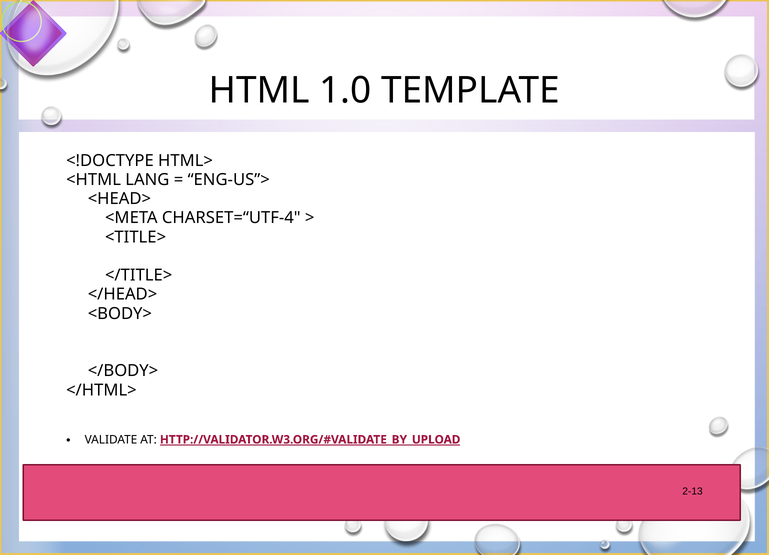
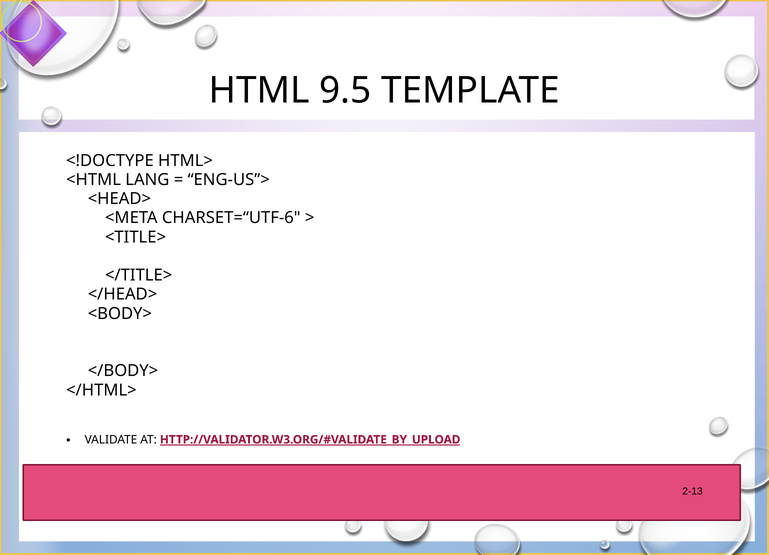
1.0: 1.0 -> 9.5
CHARSET=“UTF-4: CHARSET=“UTF-4 -> CHARSET=“UTF-6
